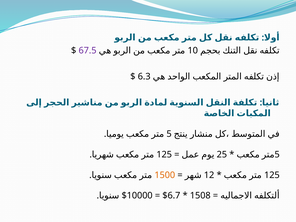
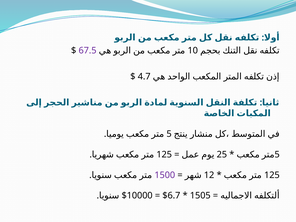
6.3: 6.3 -> 4.7
1500 colour: orange -> purple
1508: 1508 -> 1505
